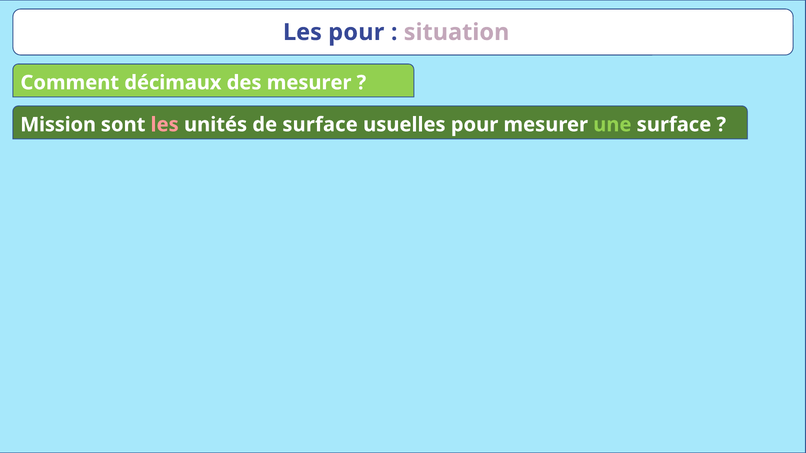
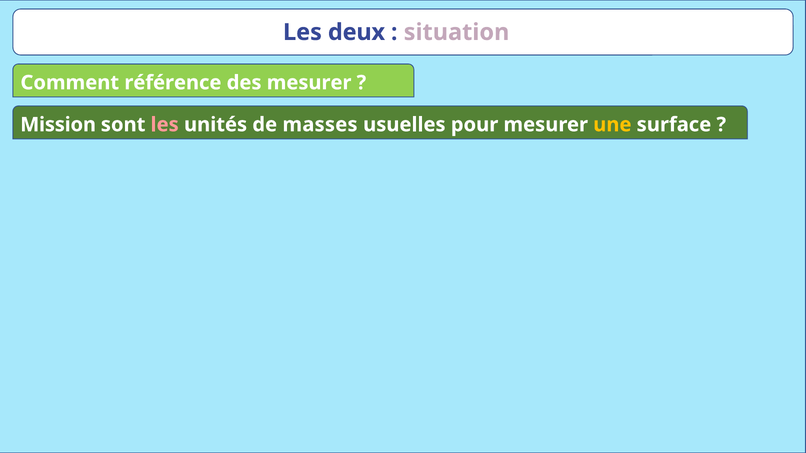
Les pour: pour -> deux
décimaux: décimaux -> référence
de surface: surface -> masses
une colour: light green -> yellow
